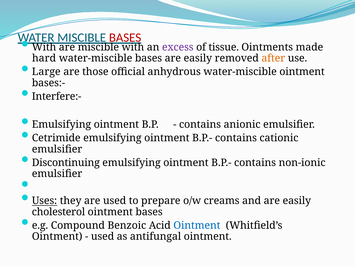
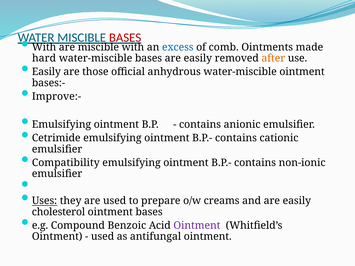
excess colour: purple -> blue
tissue: tissue -> comb
Large at (46, 72): Large -> Easily
Interfere:-: Interfere:- -> Improve:-
Discontinuing: Discontinuing -> Compatibility
Ointment at (197, 226) colour: blue -> purple
